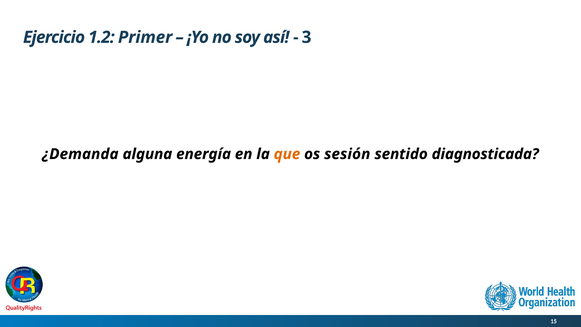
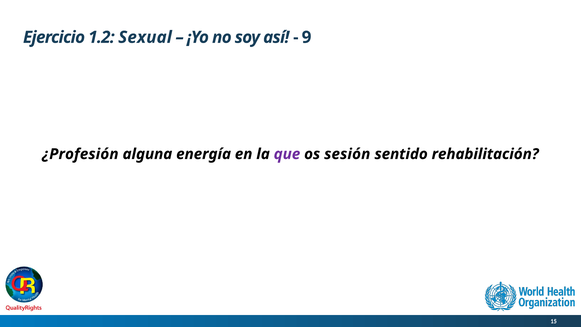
Primer: Primer -> Sexual
3: 3 -> 9
¿Demanda: ¿Demanda -> ¿Profesión
que colour: orange -> purple
diagnosticada: diagnosticada -> rehabilitación
